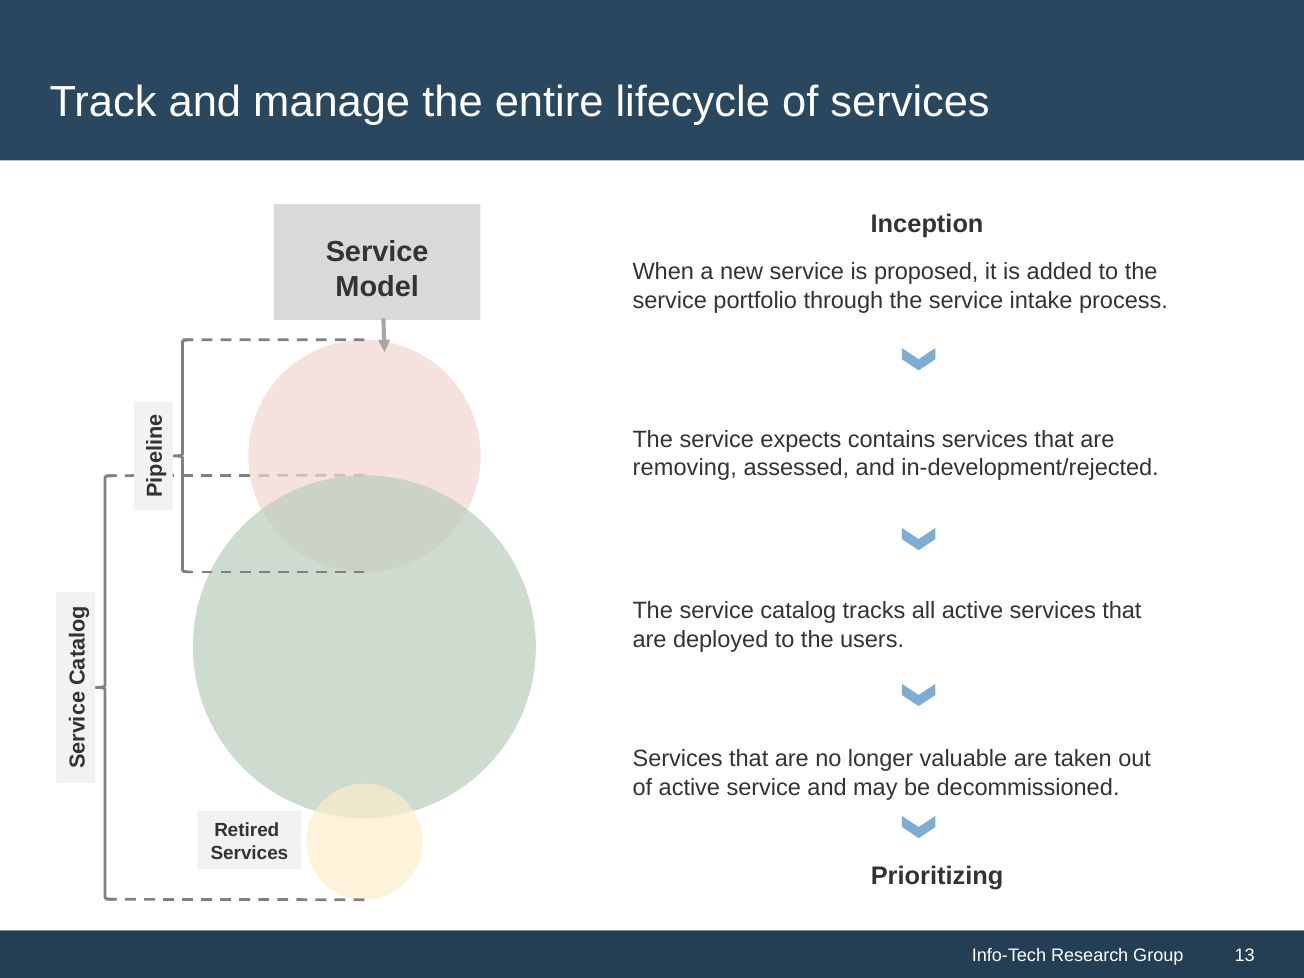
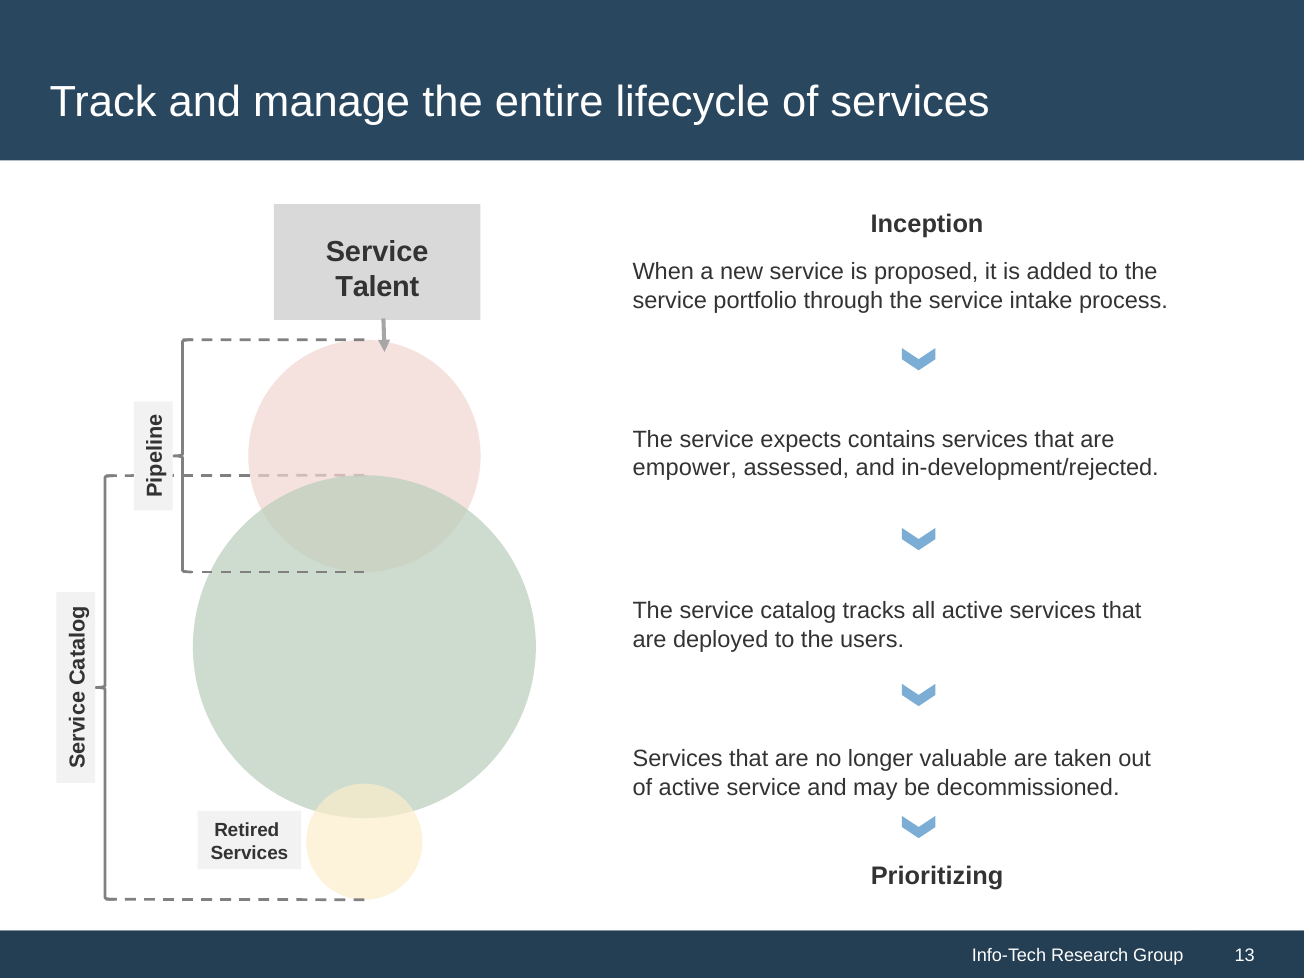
Model: Model -> Talent
removing: removing -> empower
